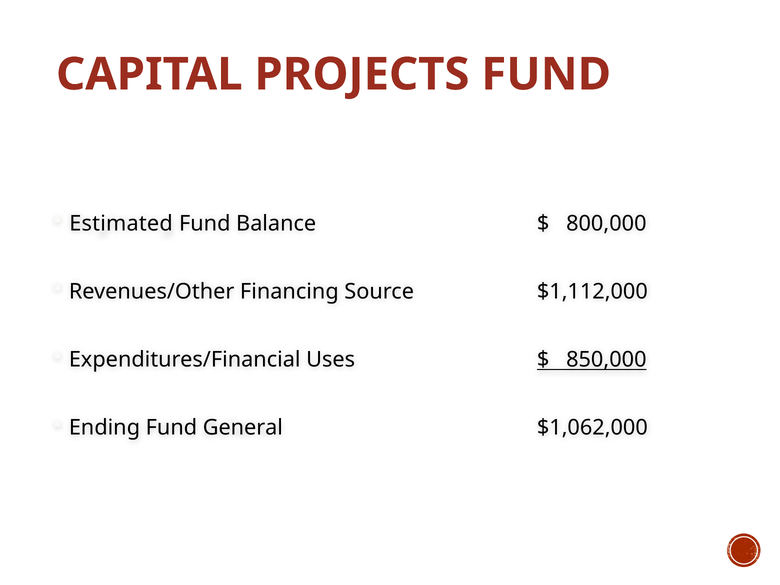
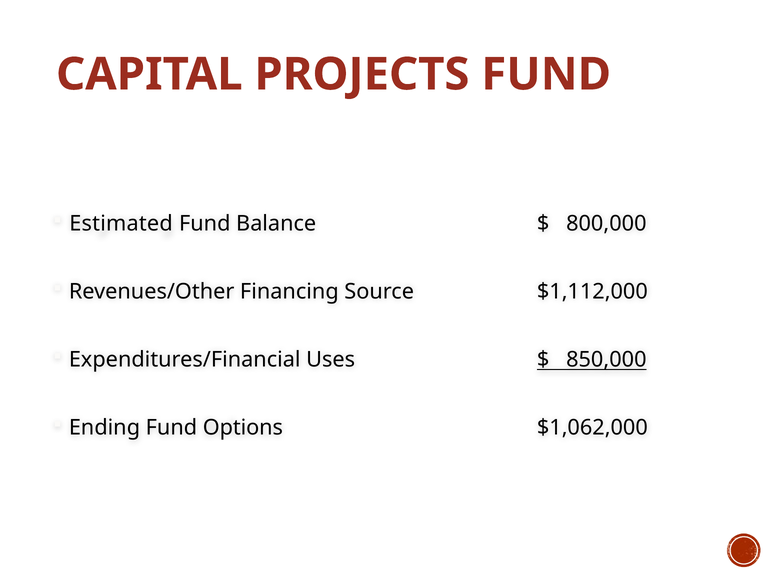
General: General -> Options
